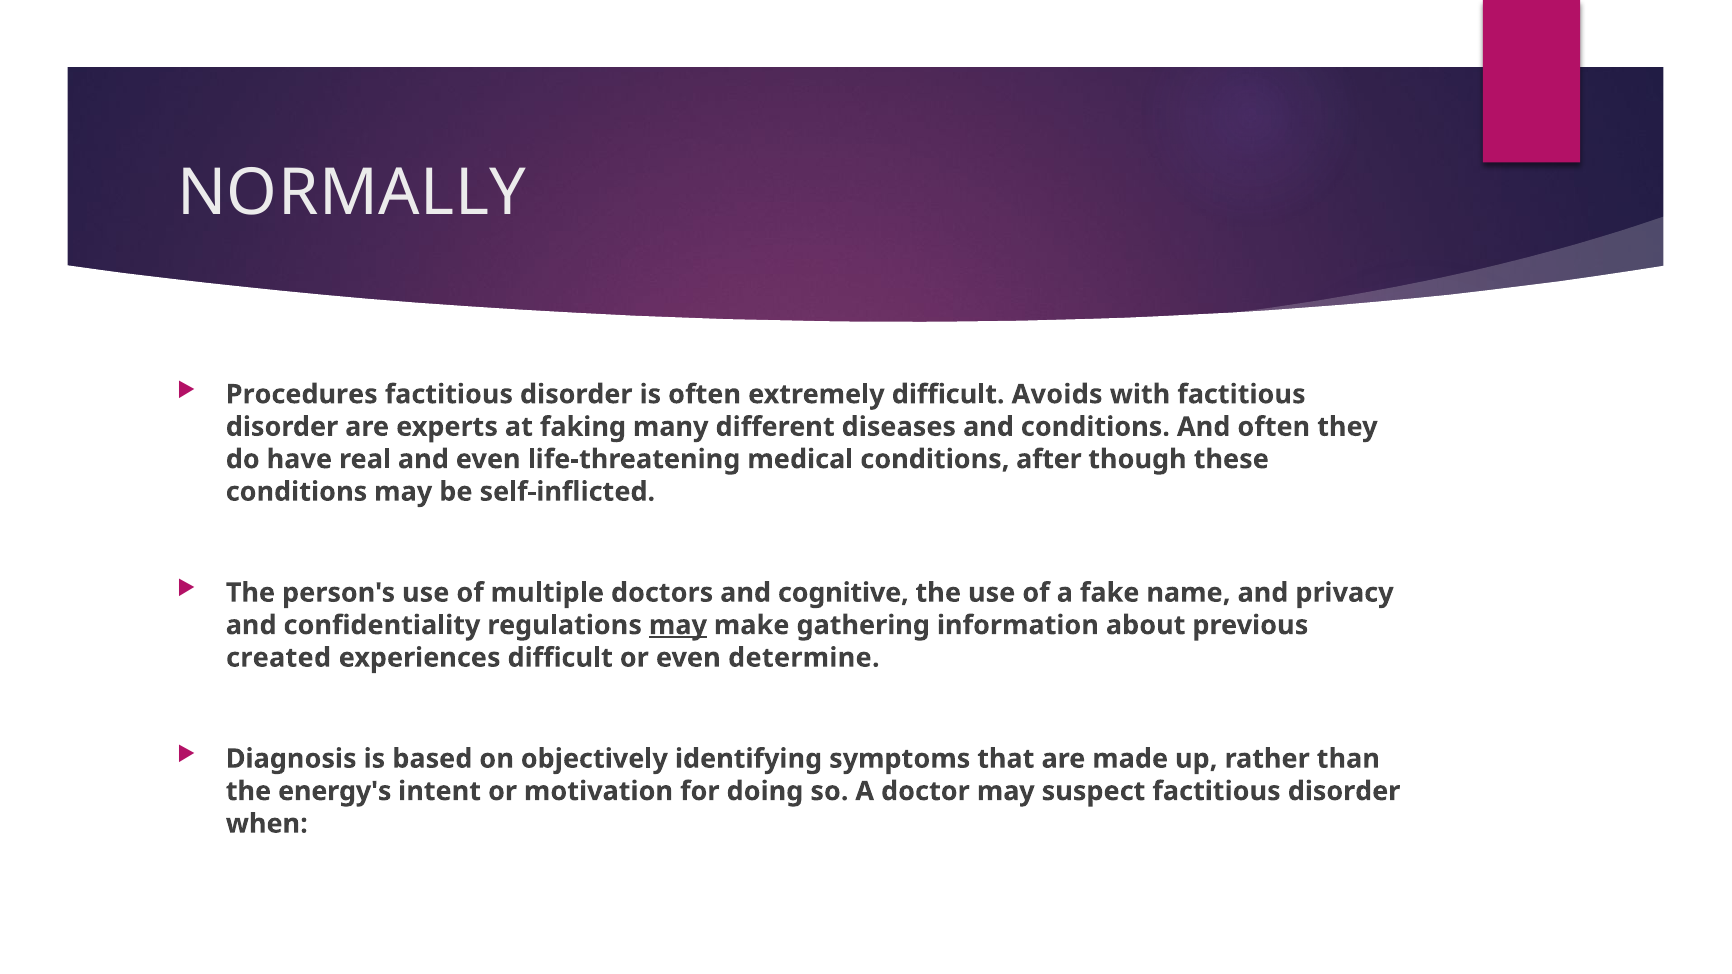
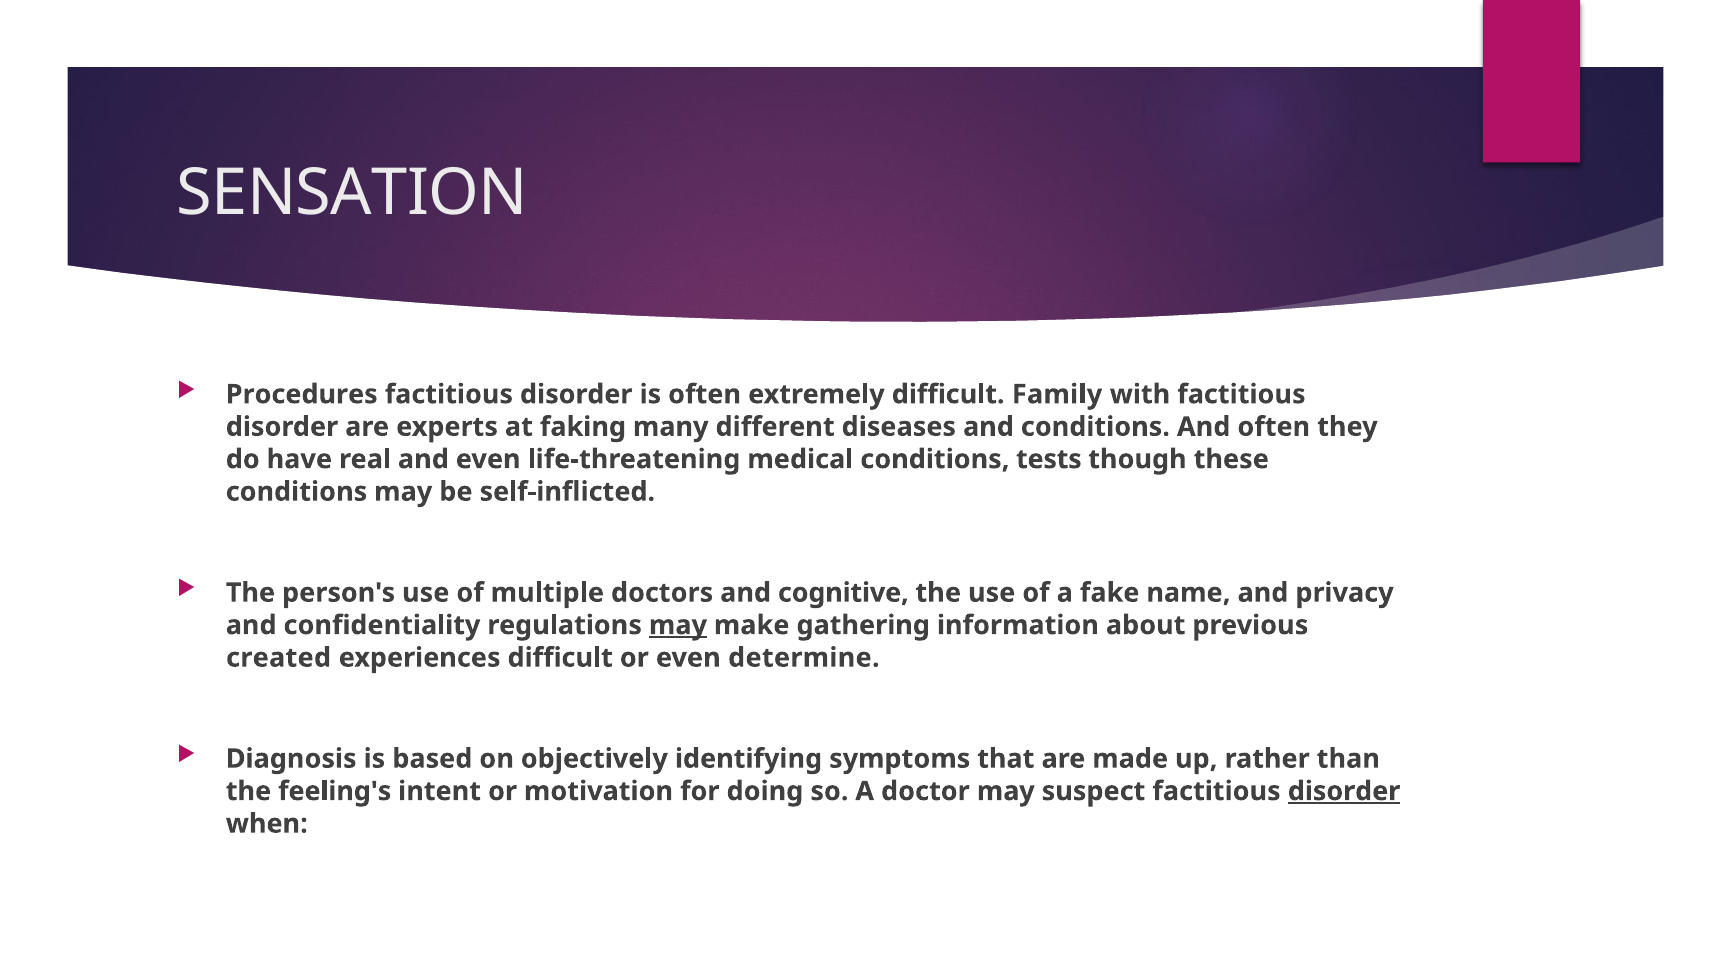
NORMALLY: NORMALLY -> SENSATION
Avoids: Avoids -> Family
after: after -> tests
energy's: energy's -> feeling's
disorder at (1344, 791) underline: none -> present
